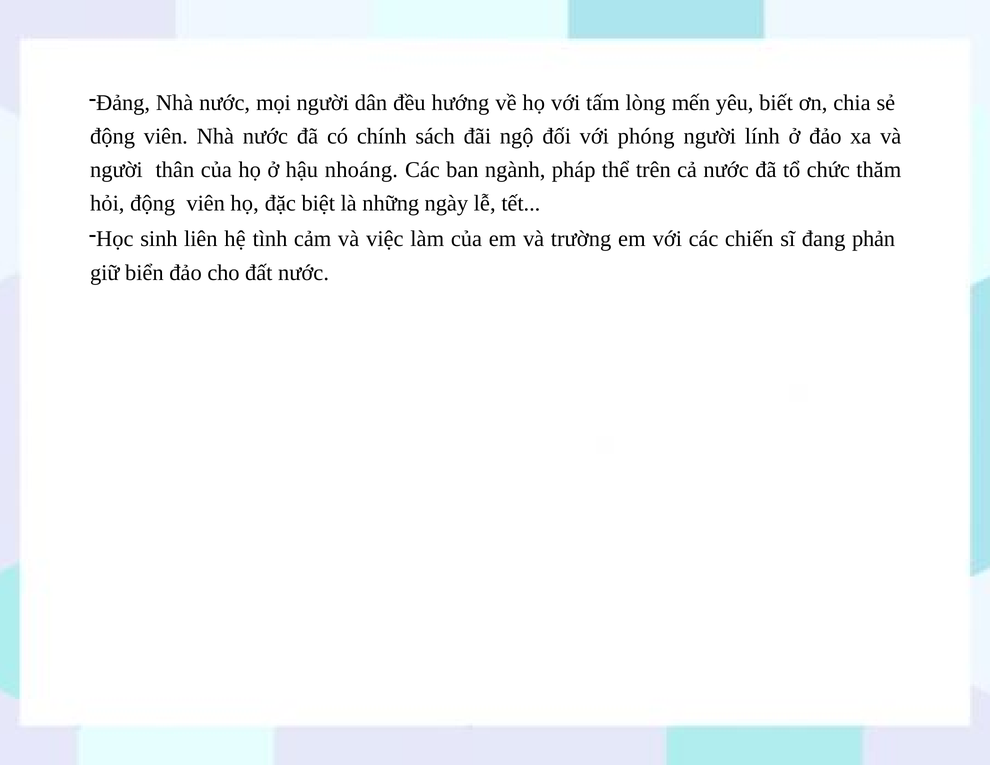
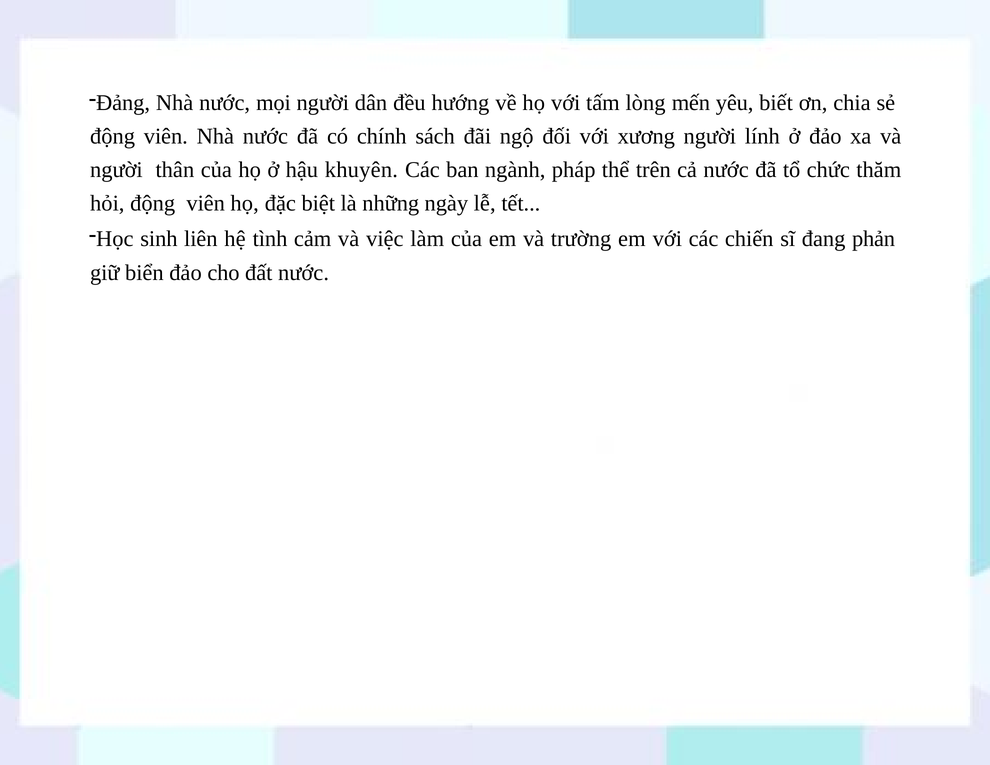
phóng: phóng -> xương
nhoáng: nhoáng -> khuyên
